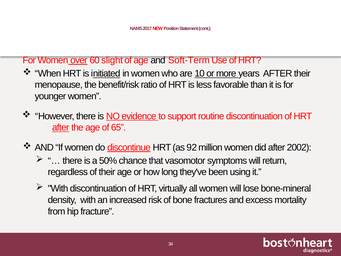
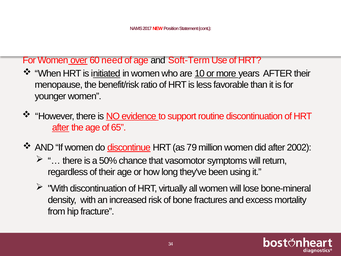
slight: slight -> need
92: 92 -> 79
